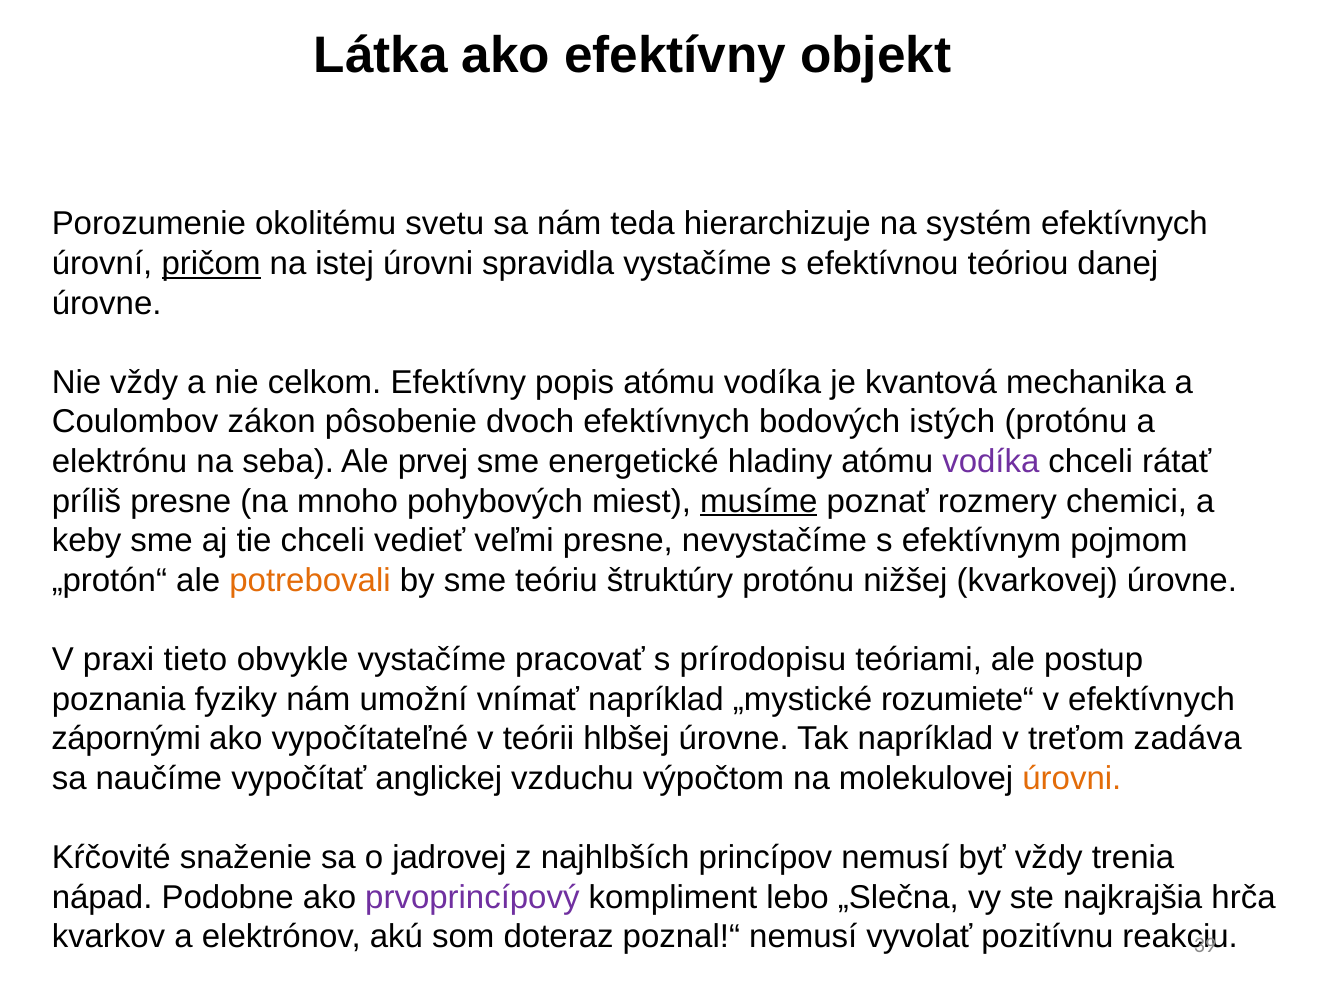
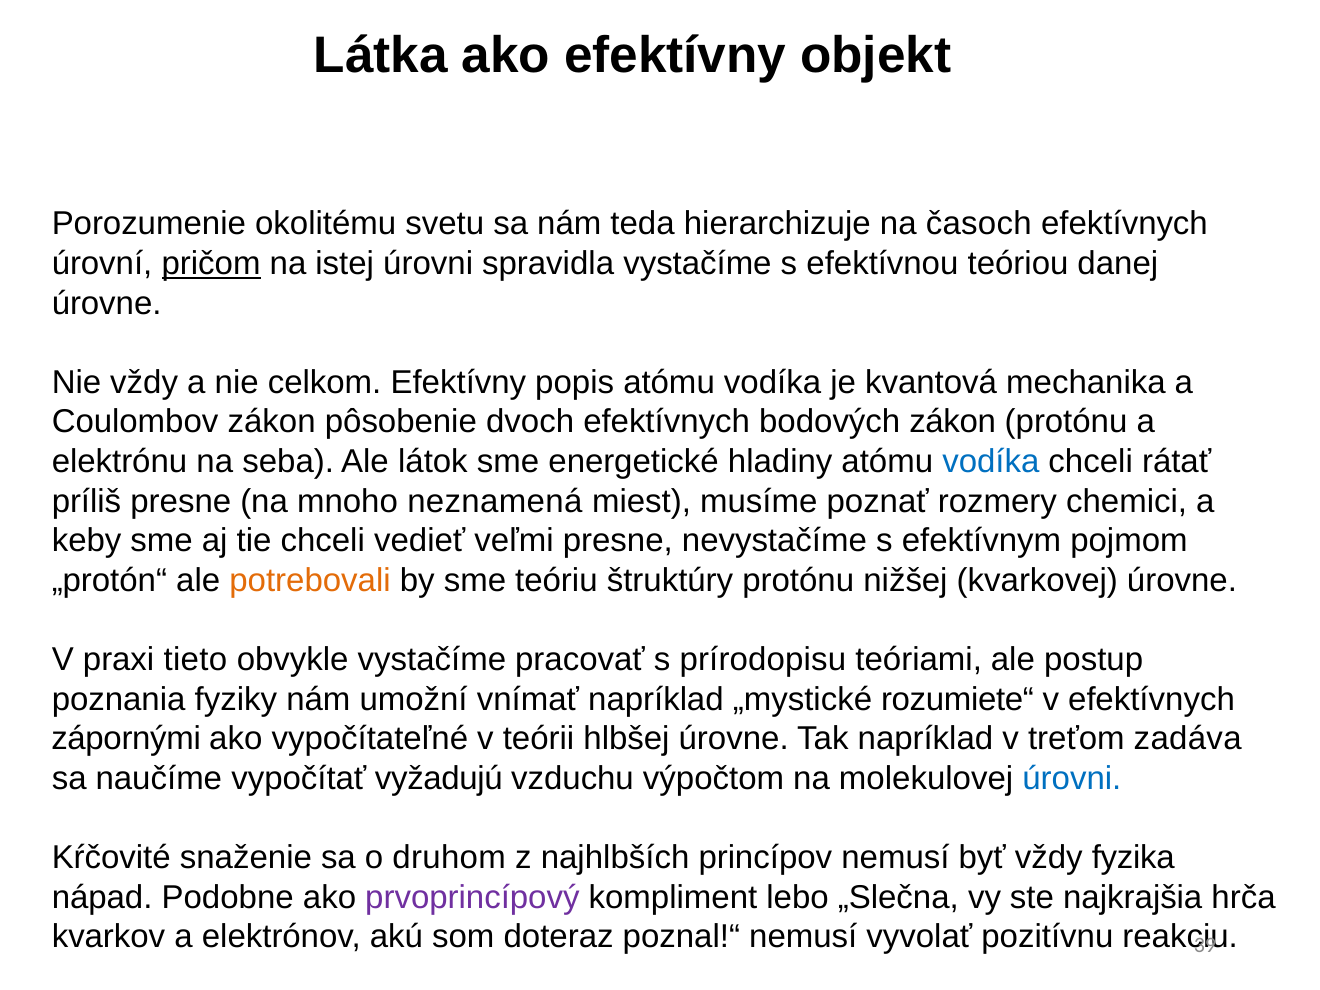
systém: systém -> časoch
bodových istých: istých -> zákon
prvej: prvej -> látok
vodíka at (991, 462) colour: purple -> blue
pohybových: pohybových -> neznamená
musíme underline: present -> none
anglickej: anglickej -> vyžadujú
úrovni at (1072, 778) colour: orange -> blue
jadrovej: jadrovej -> druhom
trenia: trenia -> fyzika
